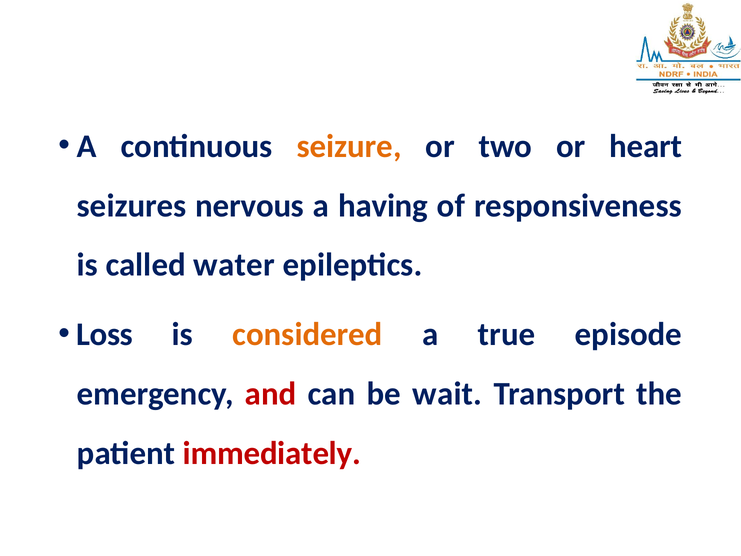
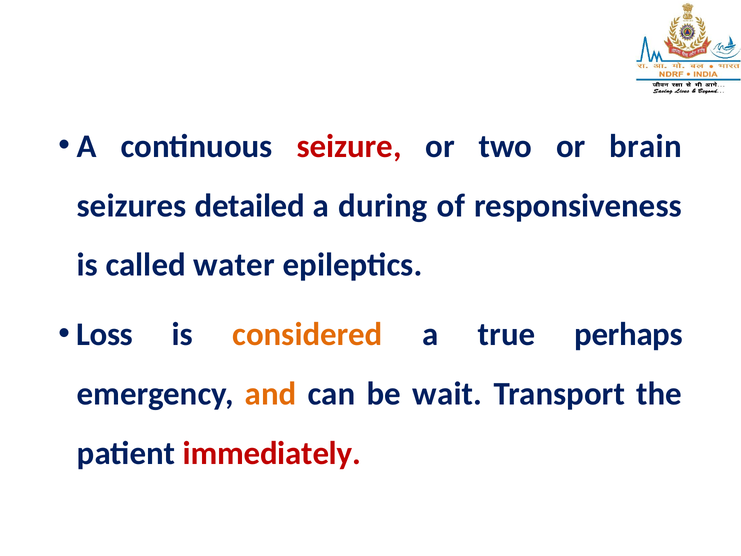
seizure colour: orange -> red
heart: heart -> brain
nervous: nervous -> detailed
having: having -> during
episode: episode -> perhaps
and colour: red -> orange
